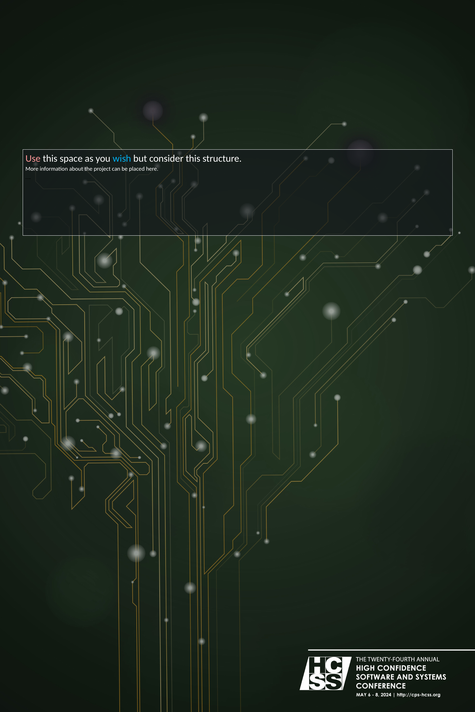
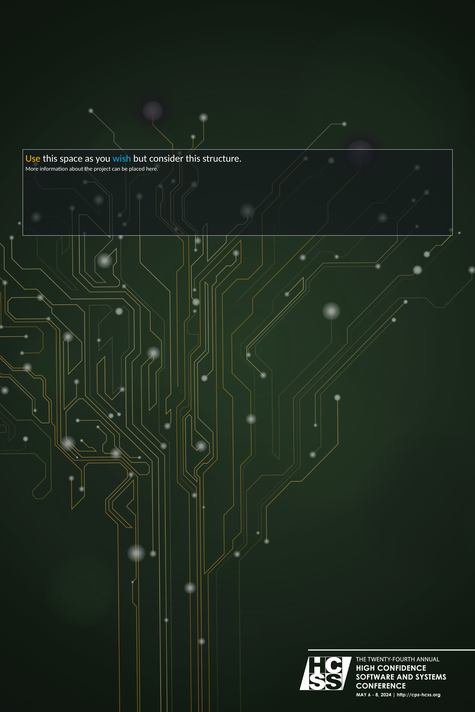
Use colour: pink -> yellow
